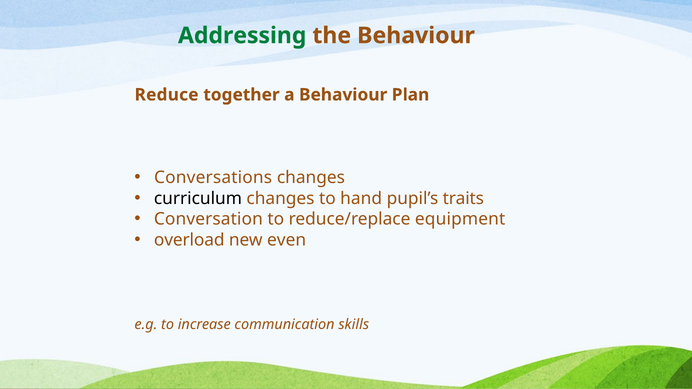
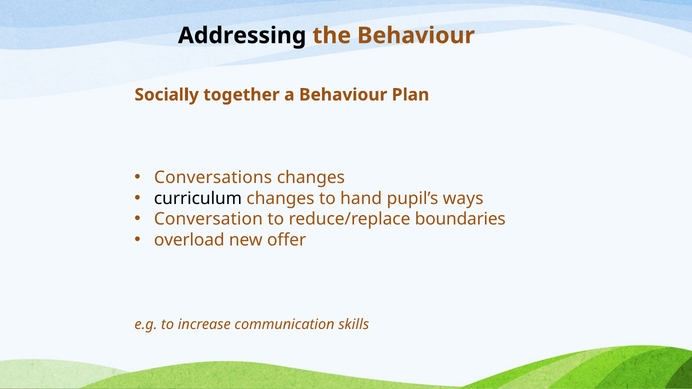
Addressing colour: green -> black
Reduce: Reduce -> Socially
traits: traits -> ways
equipment: equipment -> boundaries
even: even -> offer
